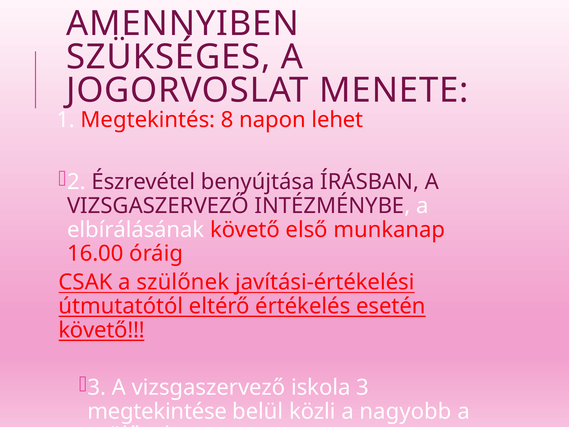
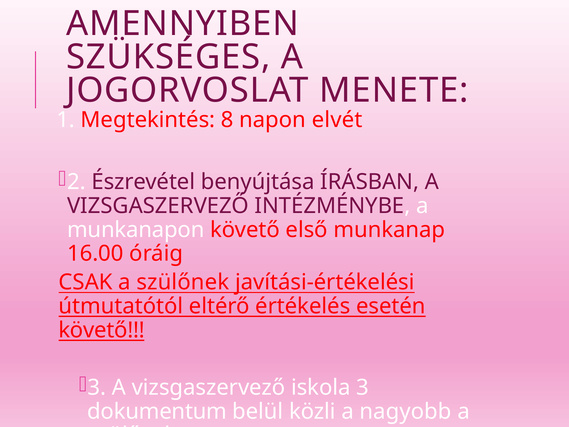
lehet: lehet -> elvét
elbírálásának: elbírálásának -> munkanapon
megtekintése: megtekintése -> dokumentum
